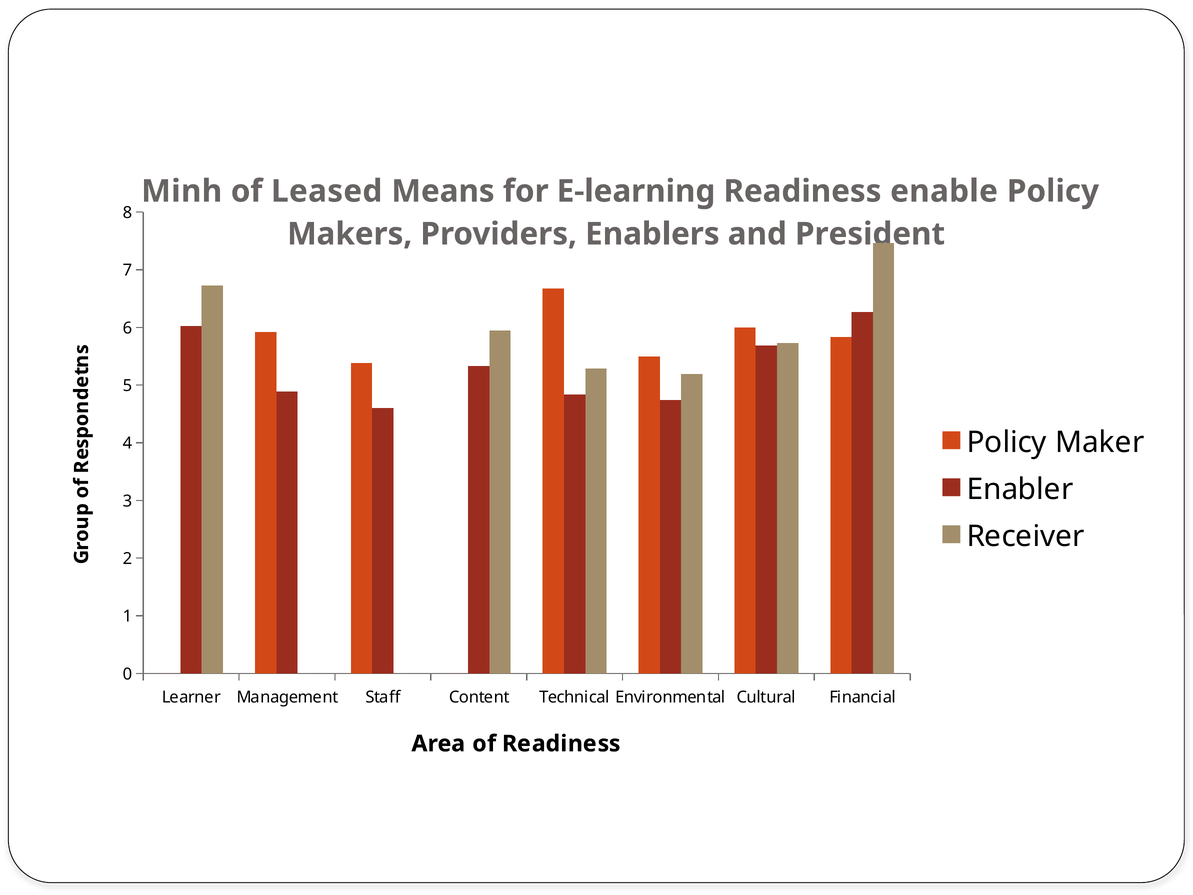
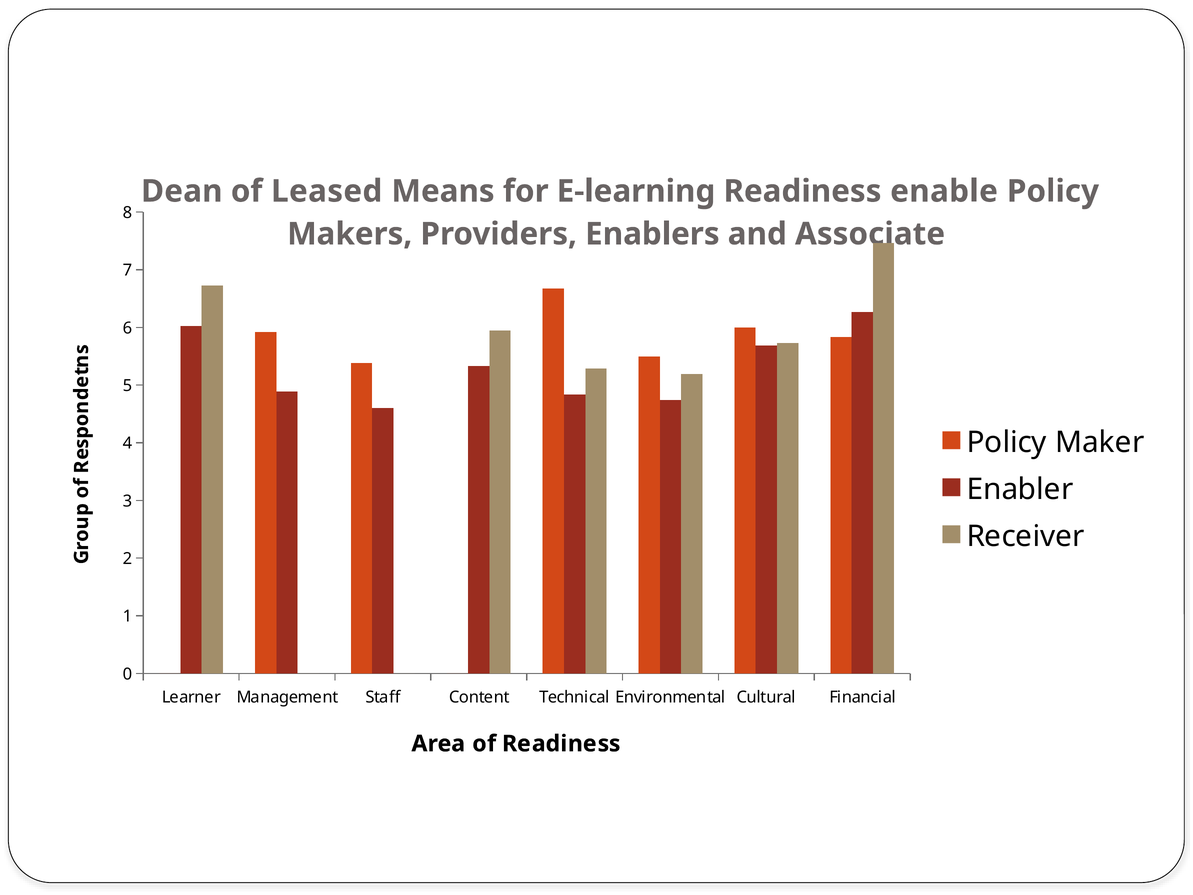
Minh: Minh -> Dean
President: President -> Associate
